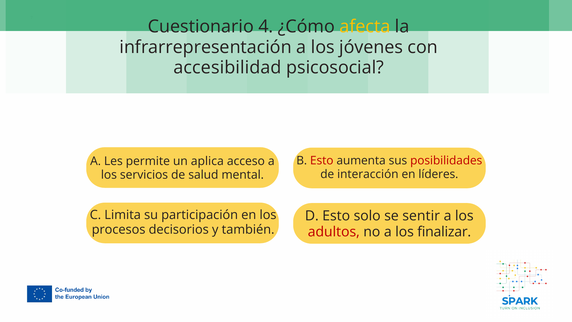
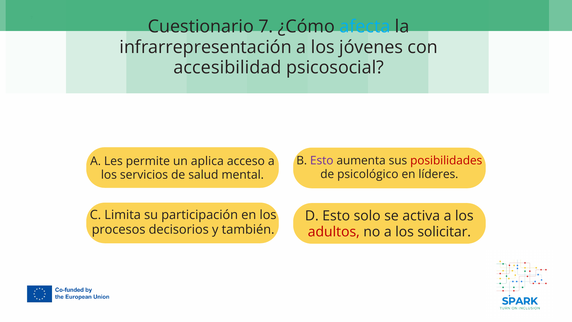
Cuestionario 4: 4 -> 7
afecta colour: yellow -> light blue
Esto at (322, 161) colour: red -> purple
interacción: interacción -> psicológico
sentir: sentir -> activa
finalizar: finalizar -> solicitar
